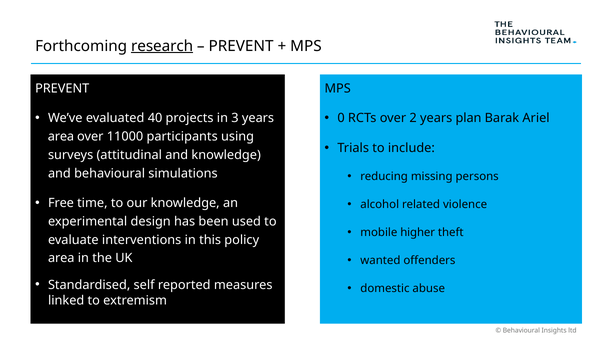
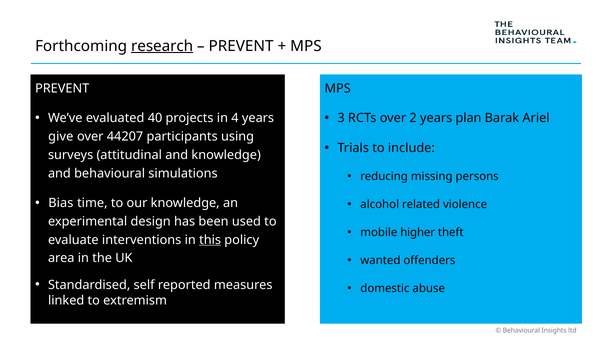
3: 3 -> 4
0: 0 -> 3
area at (61, 136): area -> give
11000: 11000 -> 44207
Free: Free -> Bias
this underline: none -> present
